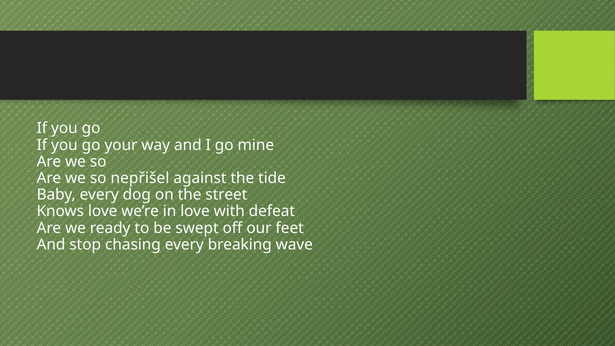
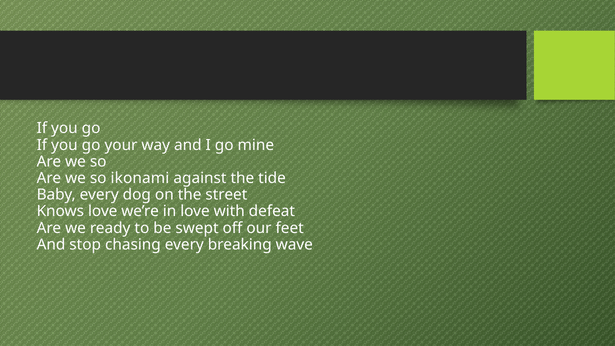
nepřišel: nepřišel -> ikonami
